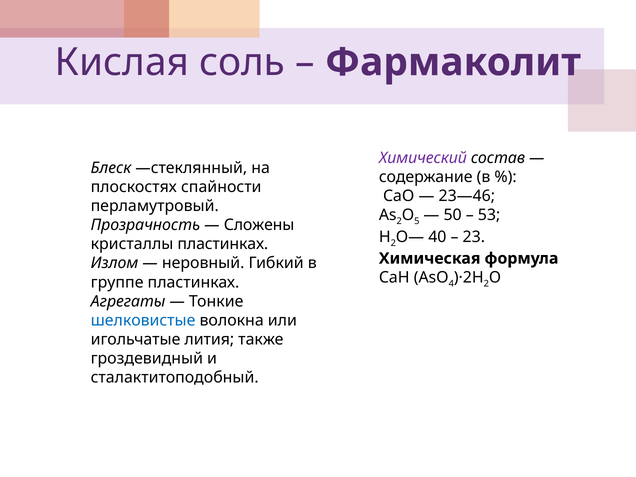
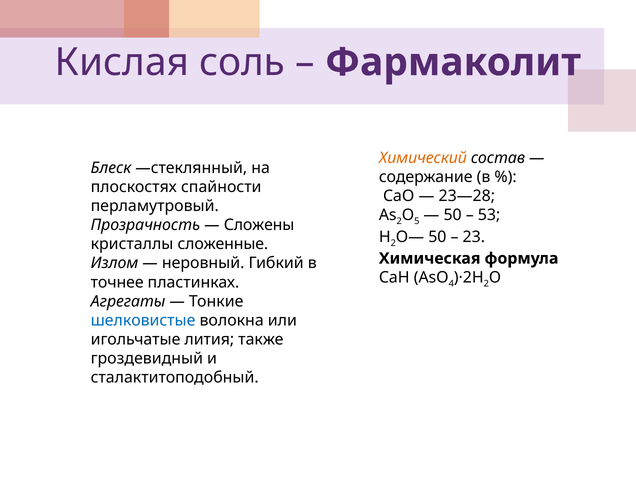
Химический colour: purple -> orange
23—46: 23—46 -> 23—28
40 at (437, 237): 40 -> 50
кристаллы пластинках: пластинках -> сложенные
группе: группе -> точнее
